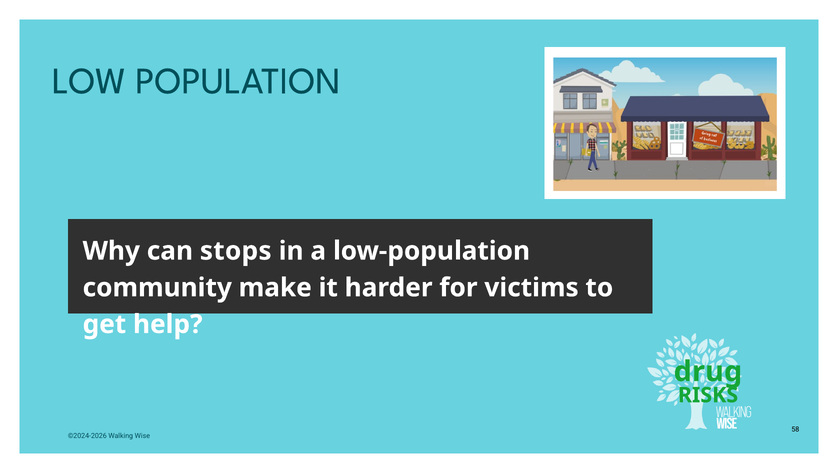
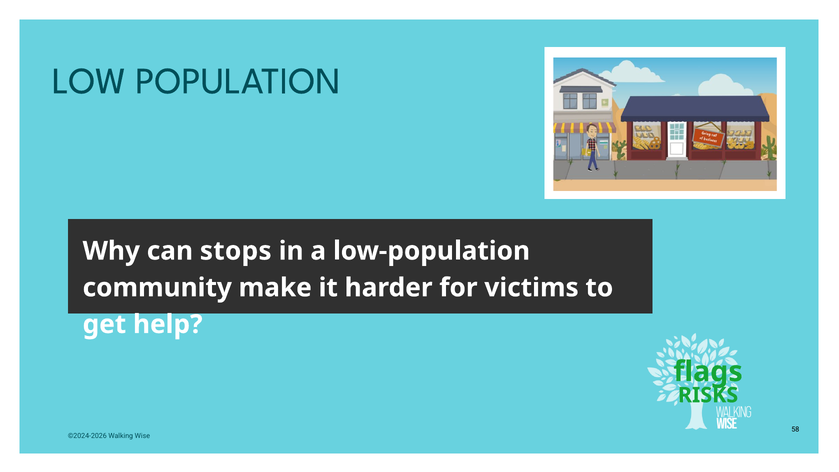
drug: drug -> flags
